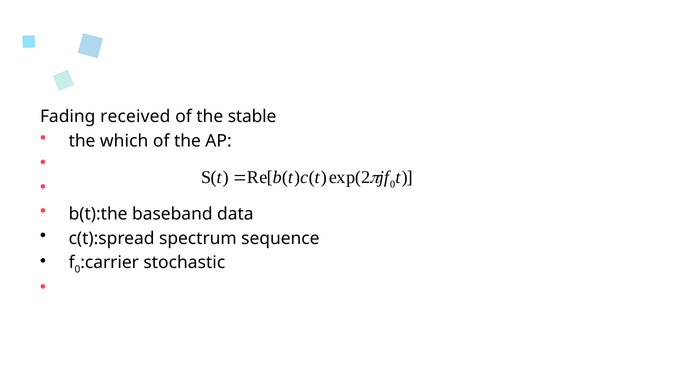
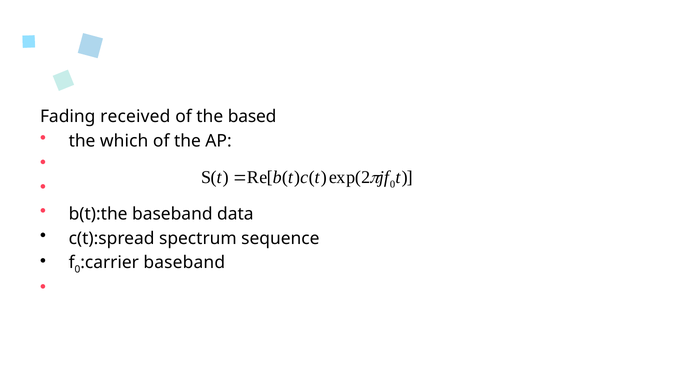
stable: stable -> based
stochastic at (184, 263): stochastic -> baseband
